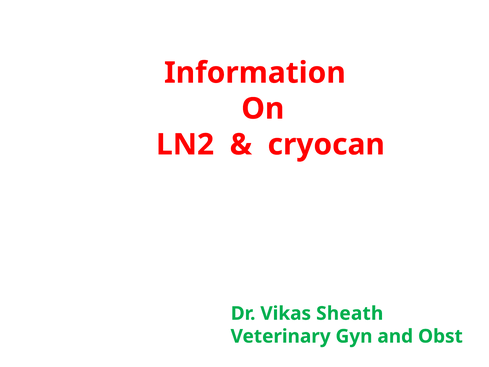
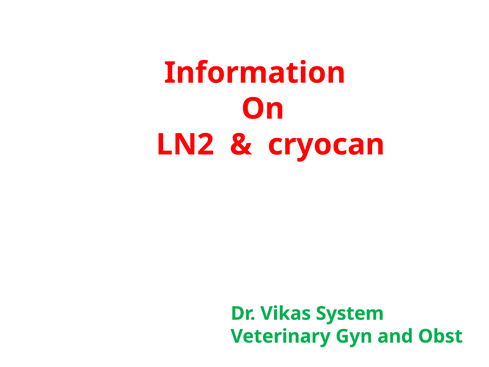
Sheath: Sheath -> System
